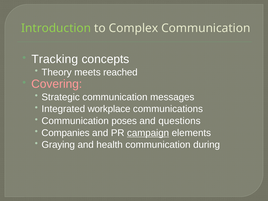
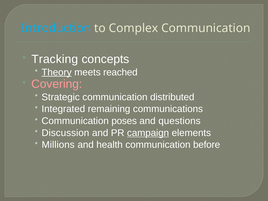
Introduction colour: light green -> light blue
Theory underline: none -> present
messages: messages -> distributed
workplace: workplace -> remaining
Companies: Companies -> Discussion
Graying: Graying -> Millions
during: during -> before
